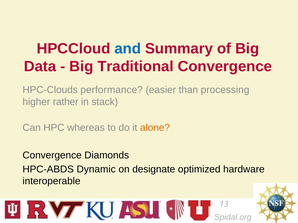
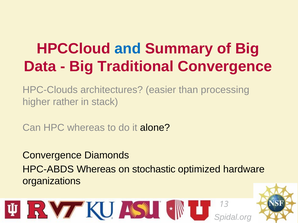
performance: performance -> architectures
alone colour: orange -> black
HPC-ABDS Dynamic: Dynamic -> Whereas
designate: designate -> stochastic
interoperable: interoperable -> organizations
